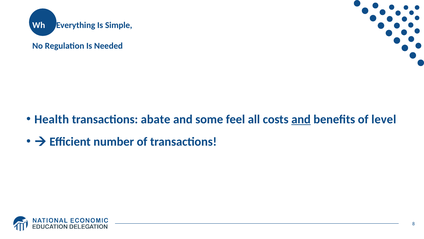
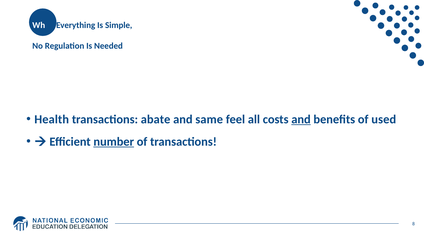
some: some -> same
level: level -> used
number underline: none -> present
